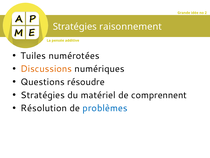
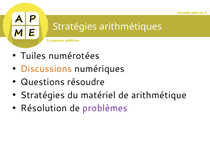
raisonnement: raisonnement -> arithmétiques
comprennent: comprennent -> arithmétique
problèmes colour: blue -> purple
